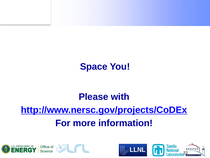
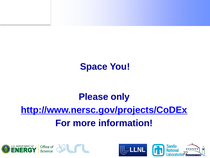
with: with -> only
